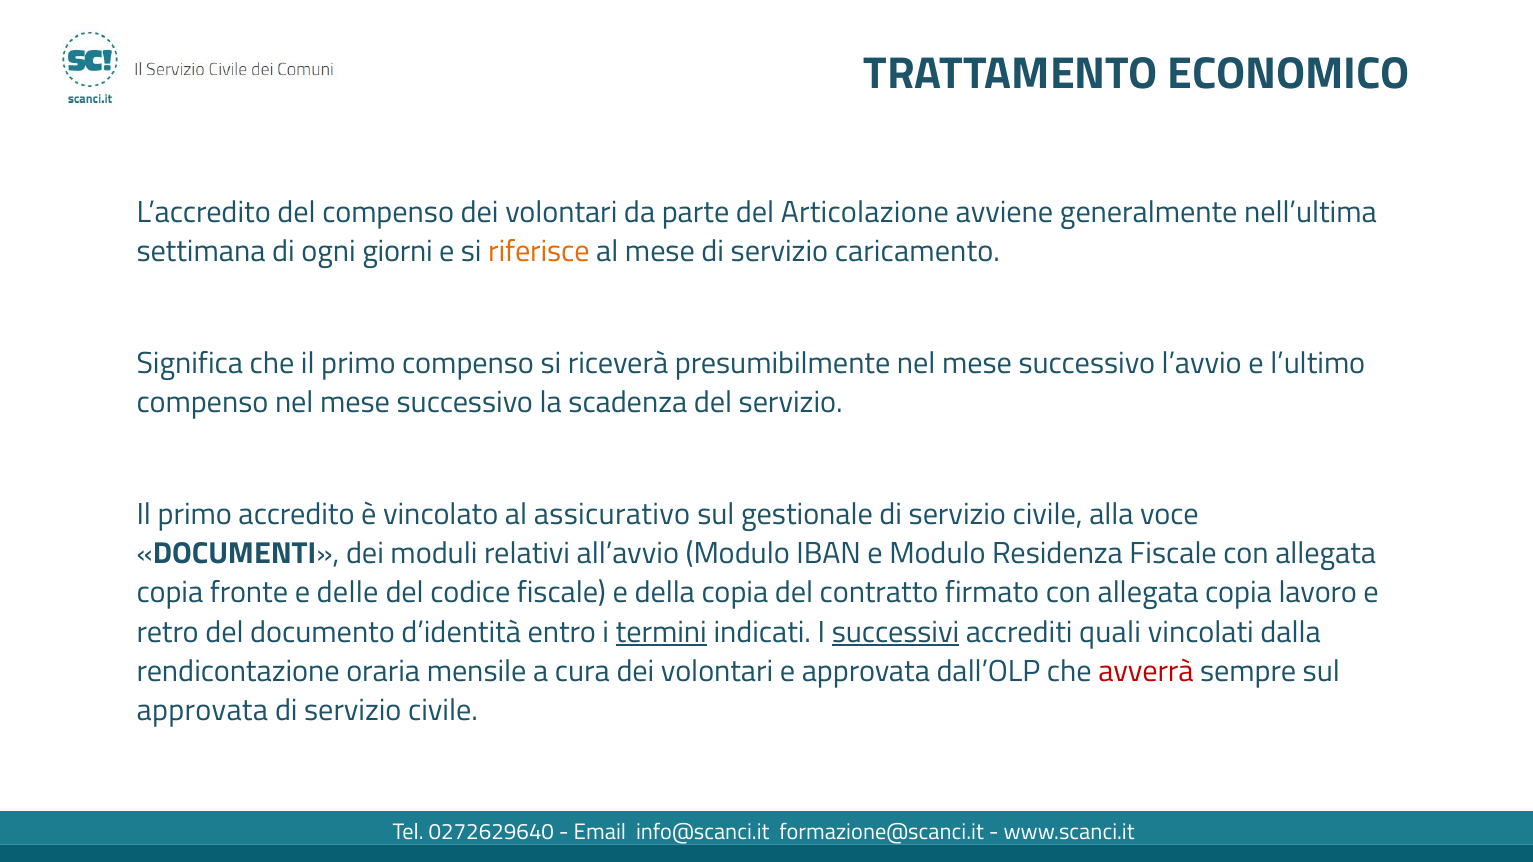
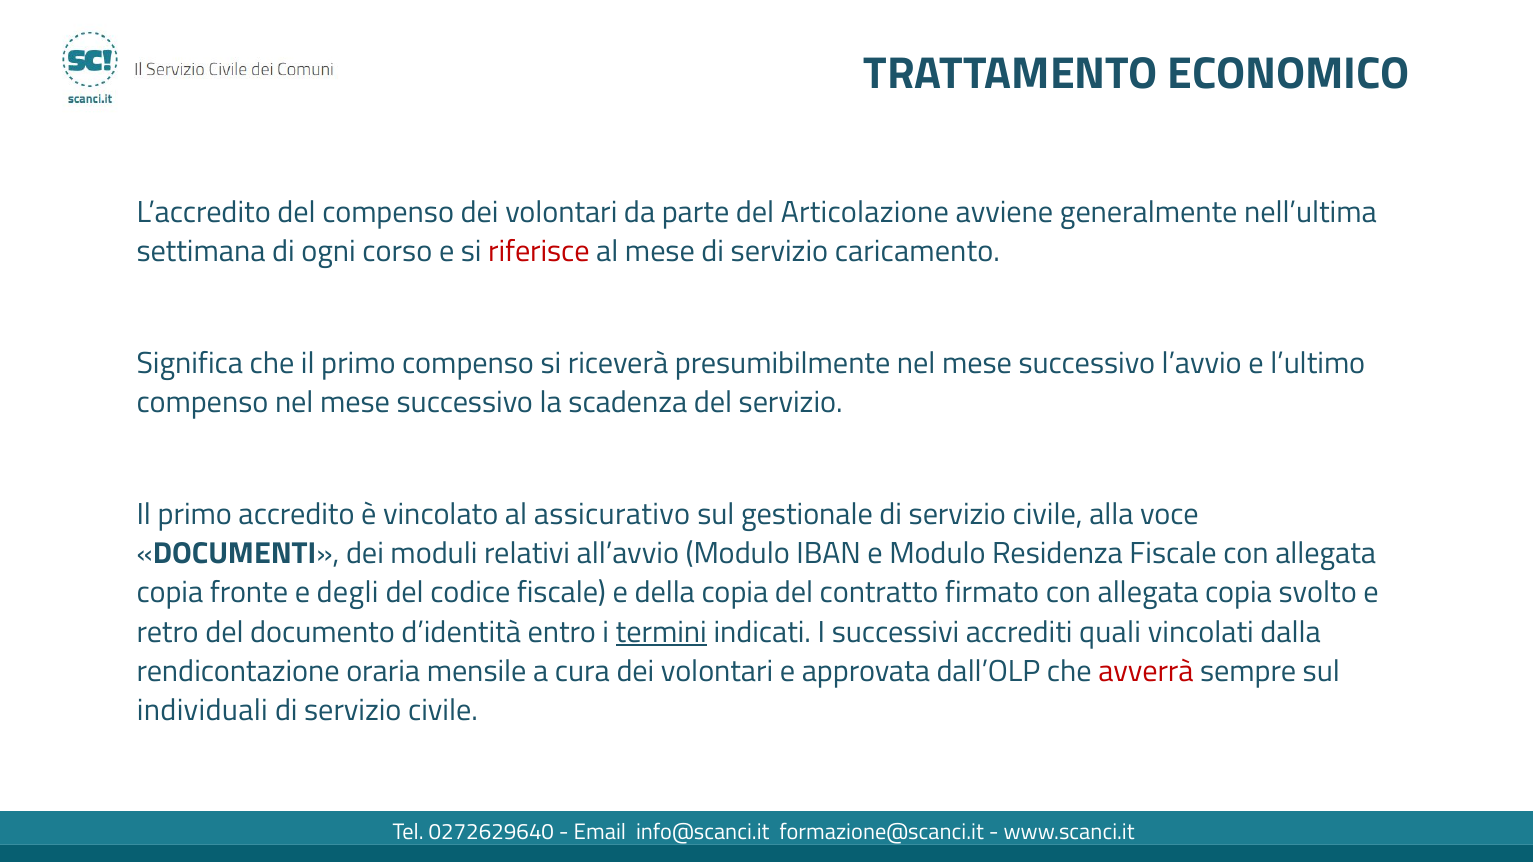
giorni: giorni -> corso
riferisce colour: orange -> red
delle: delle -> degli
lavoro: lavoro -> svolto
successivi underline: present -> none
approvata at (202, 711): approvata -> individuali
